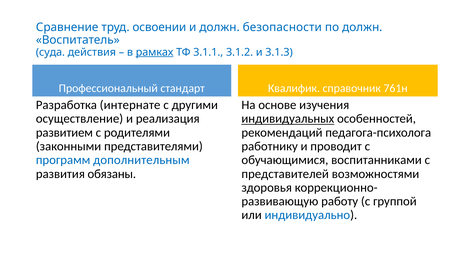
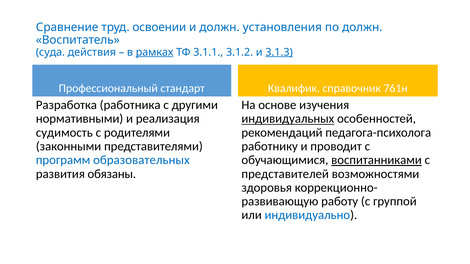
безопасности: безопасности -> установления
3.1.3 underline: none -> present
интернате: интернате -> работника
осуществление: осуществление -> нормативными
развитием: развитием -> судимость
дополнительным: дополнительным -> образовательных
воспитанниками underline: none -> present
